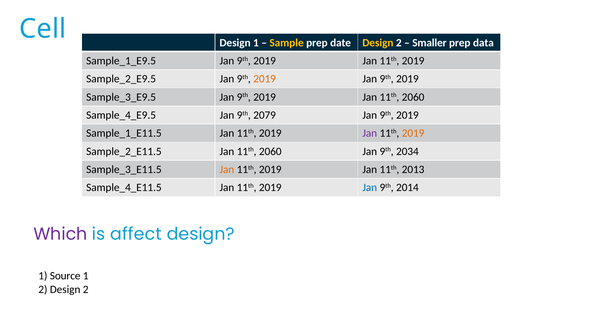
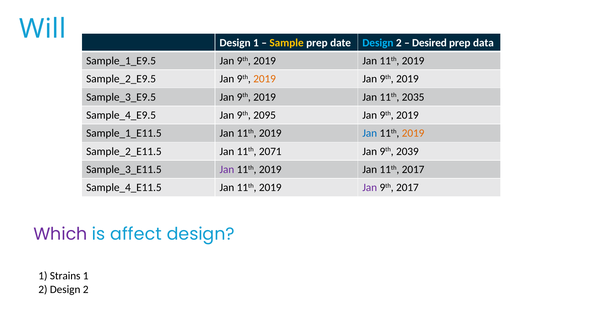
Cell: Cell -> Will
Design at (378, 43) colour: yellow -> light blue
Smaller: Smaller -> Desired
2019 Jan 11th 2060: 2060 -> 2035
2079: 2079 -> 2095
Jan at (370, 133) colour: purple -> blue
2060 at (270, 151): 2060 -> 2071
2034: 2034 -> 2039
Jan at (227, 170) colour: orange -> purple
11th 2013: 2013 -> 2017
Jan at (370, 188) colour: blue -> purple
9th 2014: 2014 -> 2017
Source: Source -> Strains
